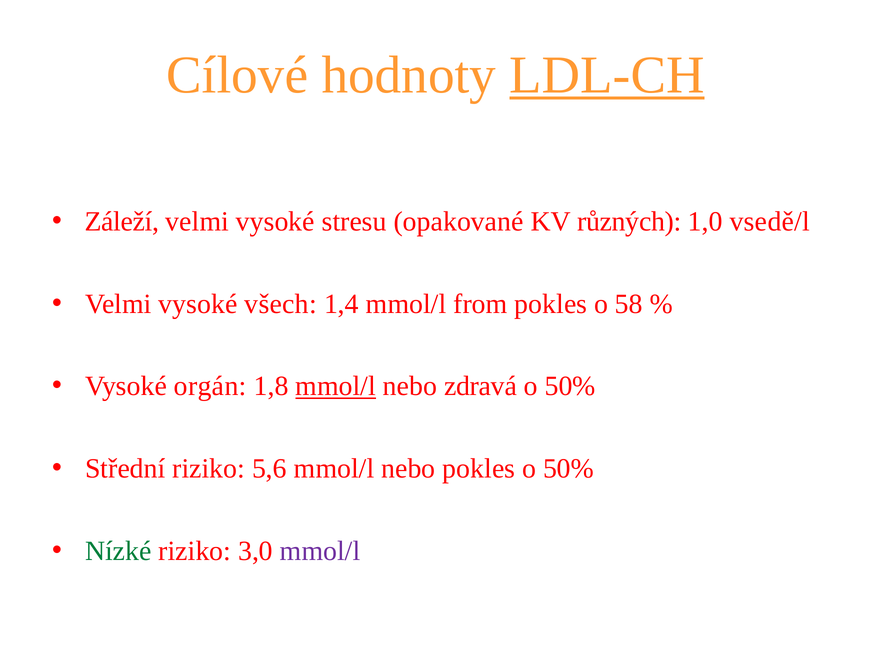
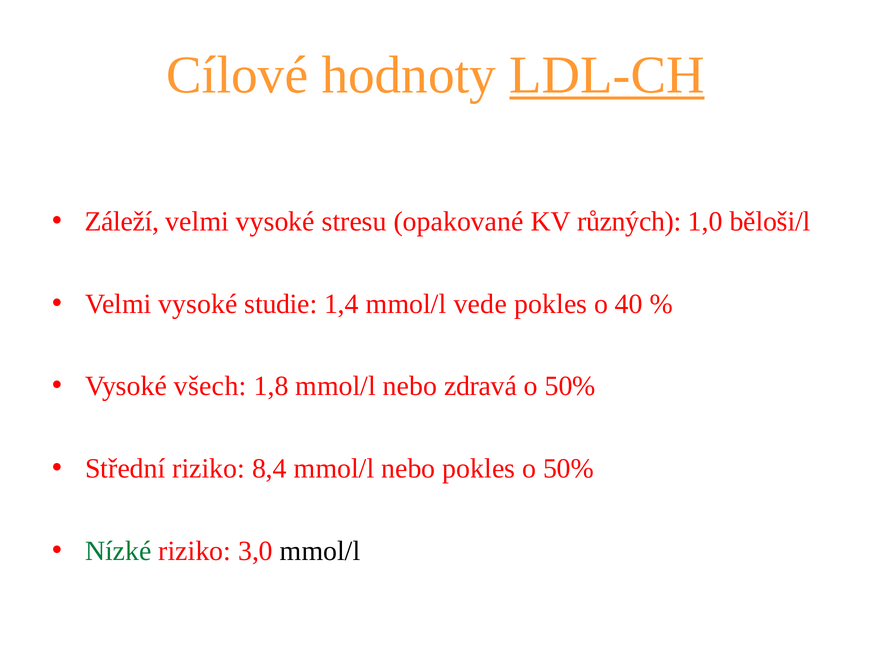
vsedě/l: vsedě/l -> běloši/l
všech: všech -> studie
from: from -> vede
58: 58 -> 40
orgán: orgán -> všech
mmol/l at (336, 386) underline: present -> none
5,6: 5,6 -> 8,4
mmol/l at (320, 551) colour: purple -> black
